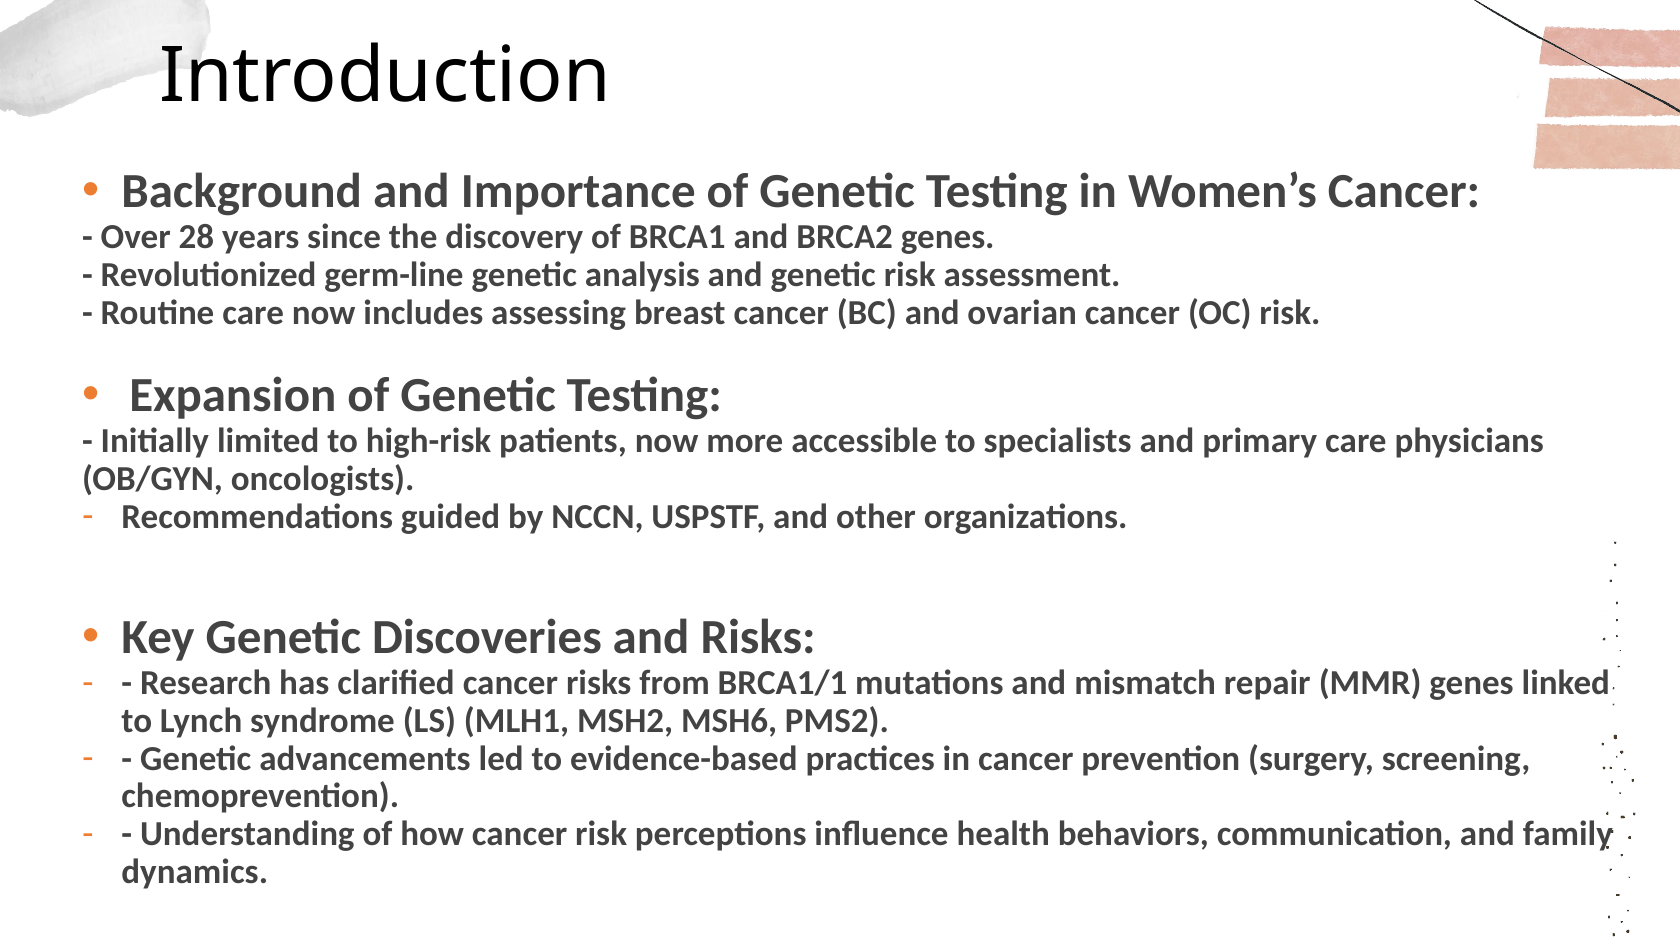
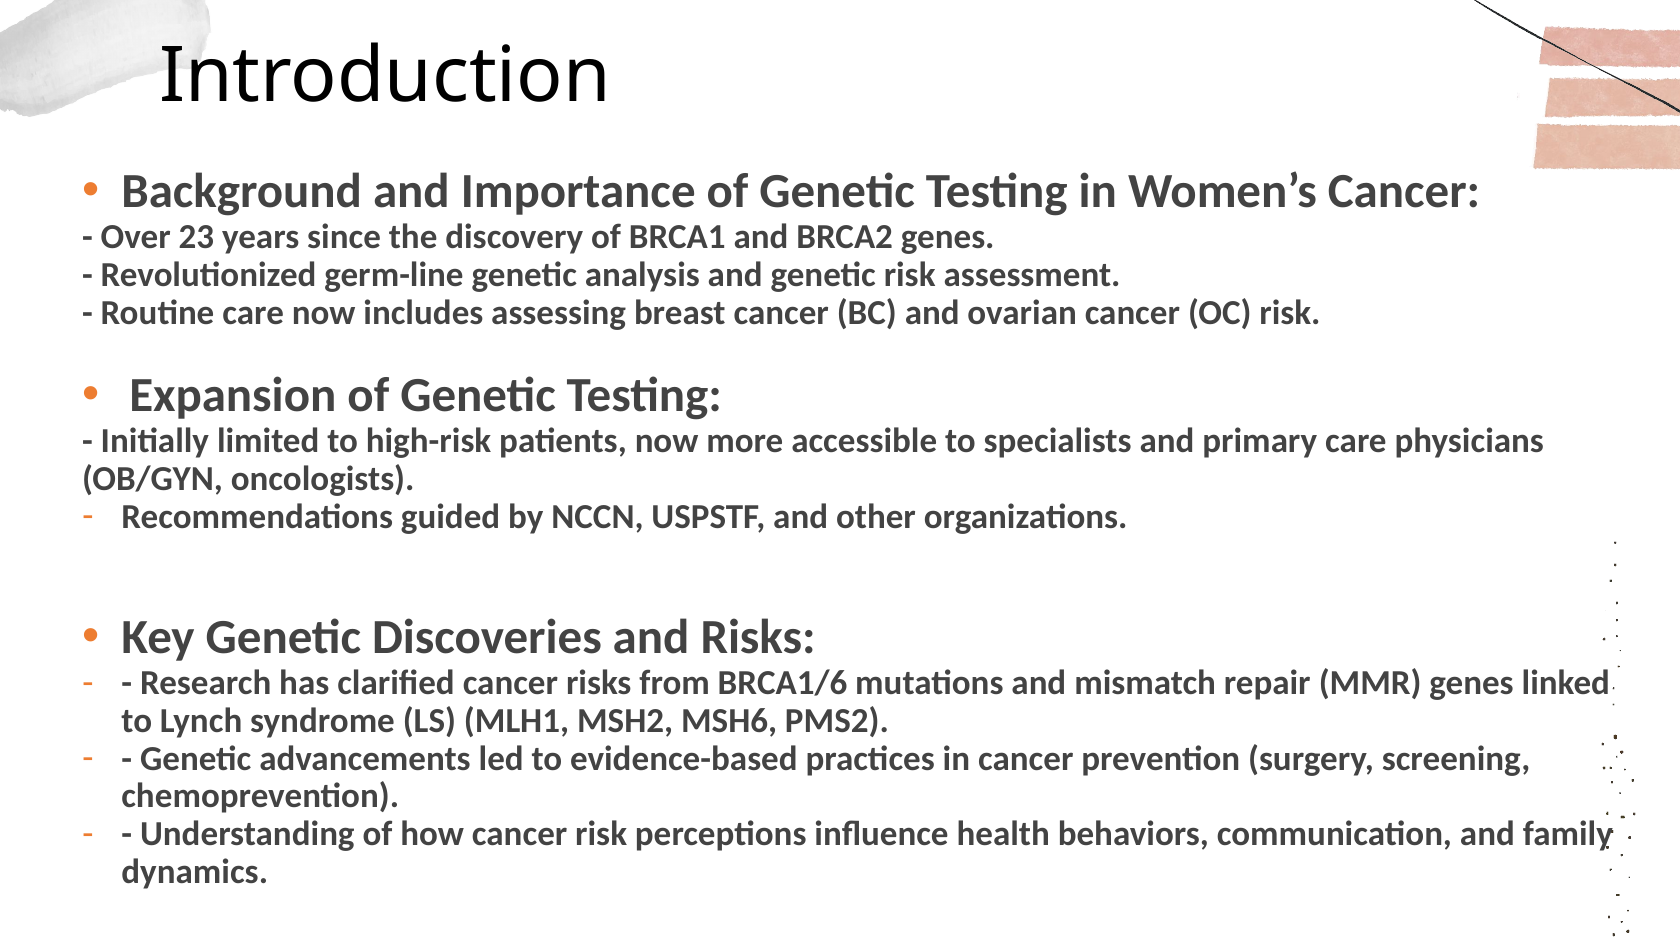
28: 28 -> 23
BRCA1/1: BRCA1/1 -> BRCA1/6
